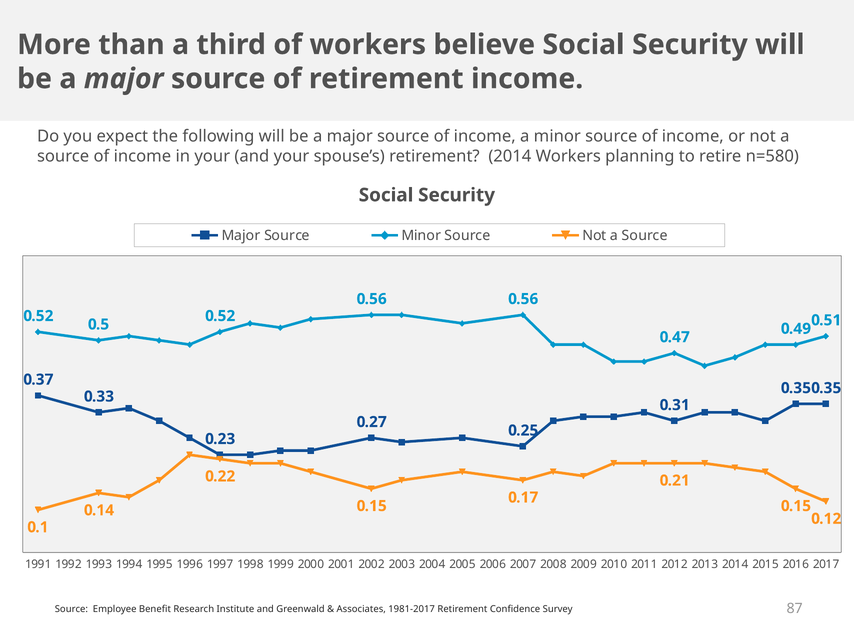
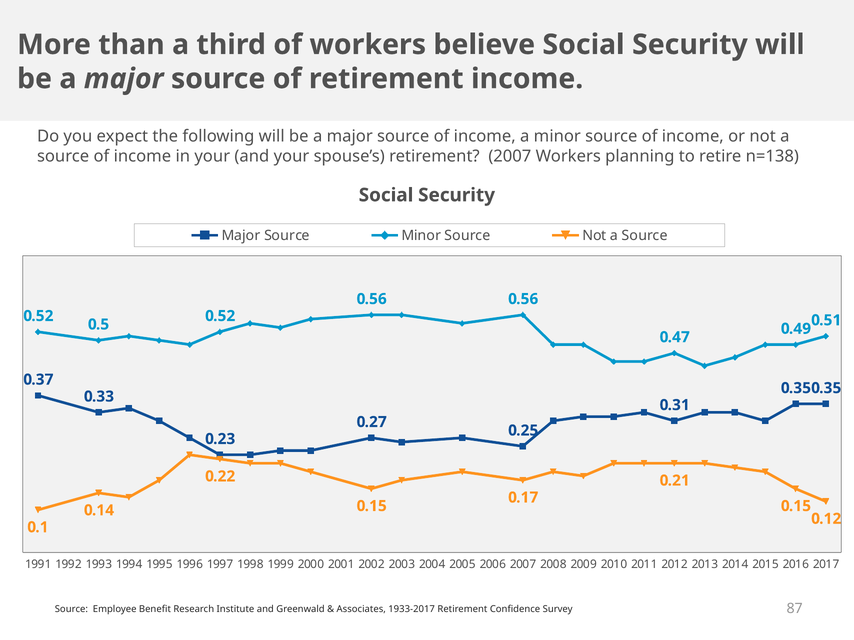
retirement 2014: 2014 -> 2007
n=580: n=580 -> n=138
1981-2017: 1981-2017 -> 1933-2017
